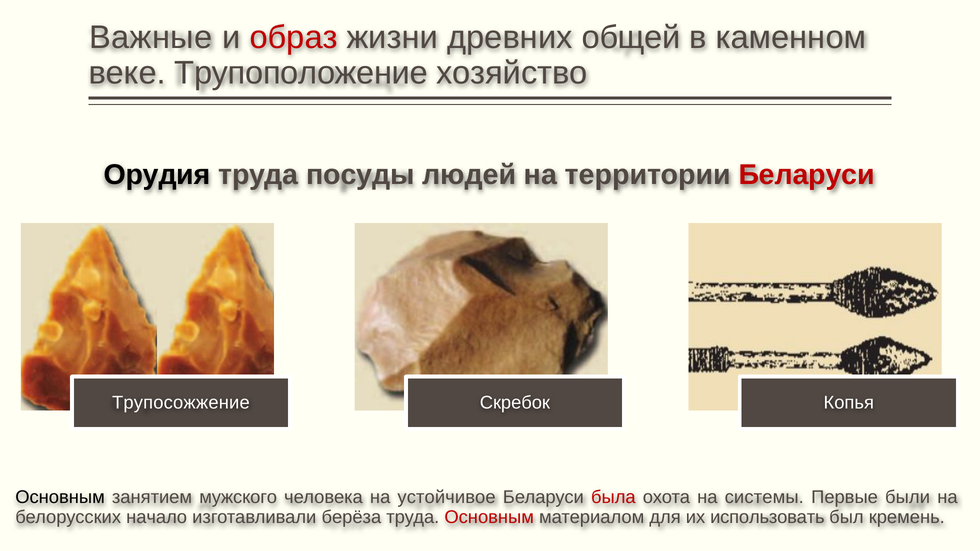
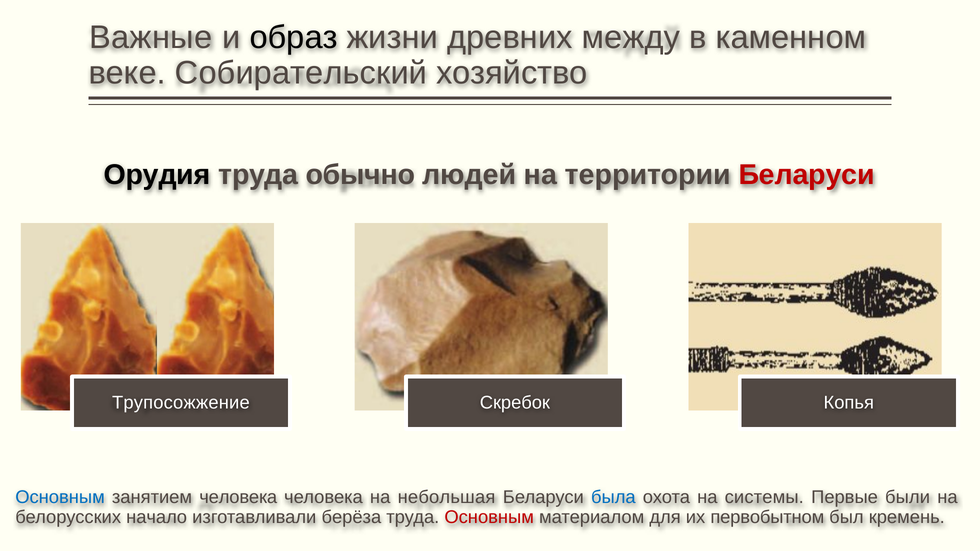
образ colour: red -> black
общей: общей -> между
Трупоположение: Трупоположение -> Собирательский
посуды: посуды -> обычно
Основным at (60, 497) colour: black -> blue
занятием мужского: мужского -> человека
устойчивое: устойчивое -> небольшая
была colour: red -> blue
использовать: использовать -> первобытном
